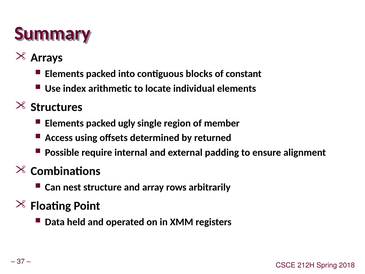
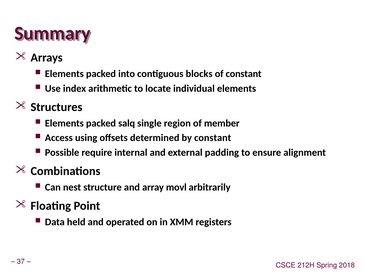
ugly: ugly -> salq
by returned: returned -> constant
rows: rows -> movl
